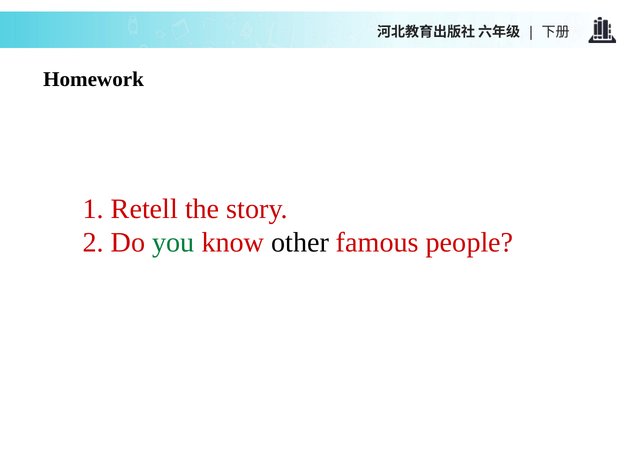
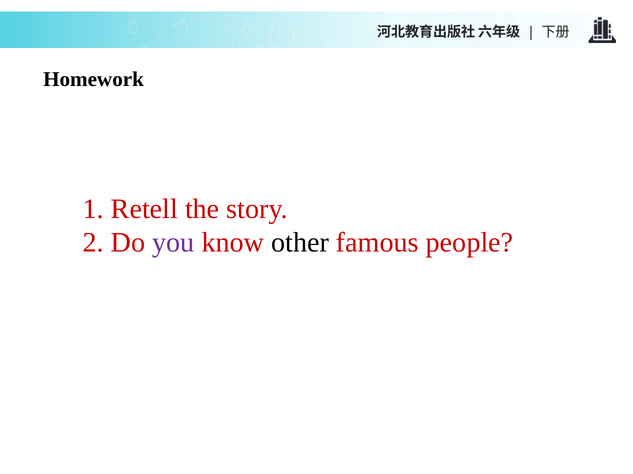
you colour: green -> purple
